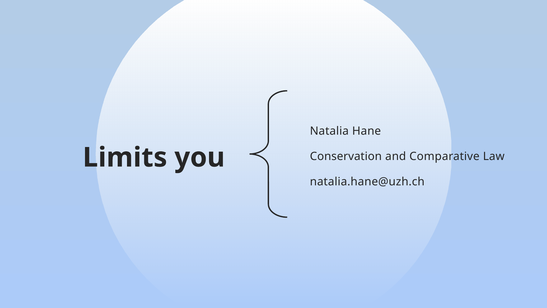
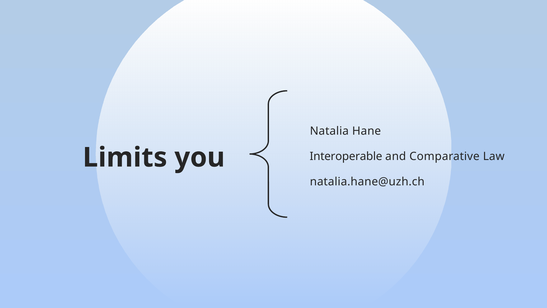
Conservation: Conservation -> Interoperable
